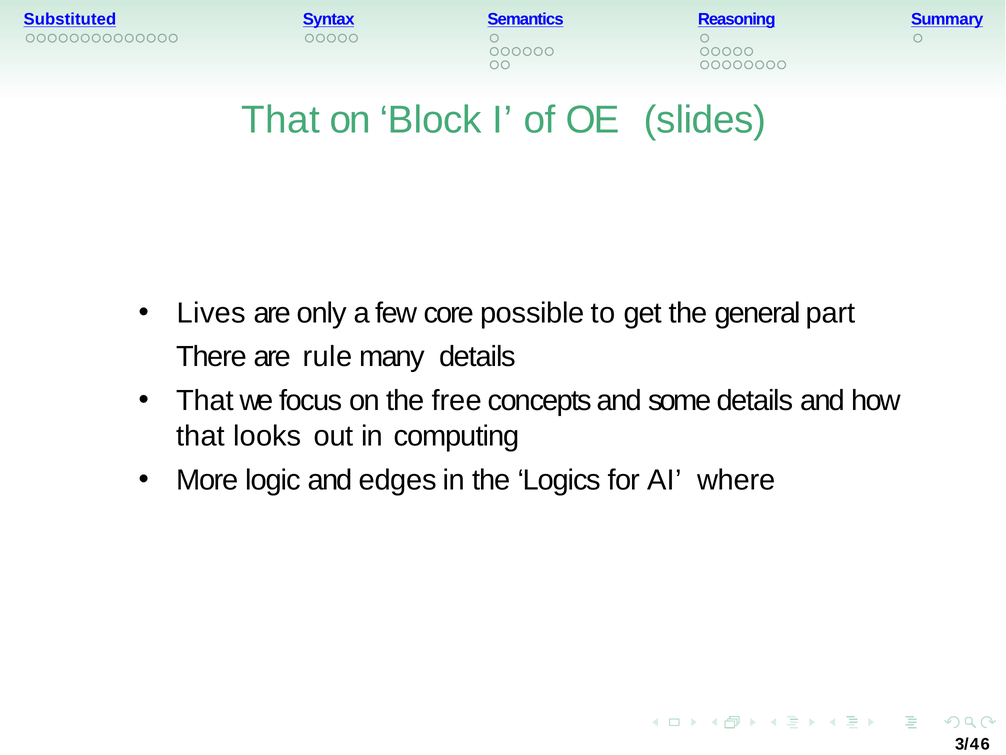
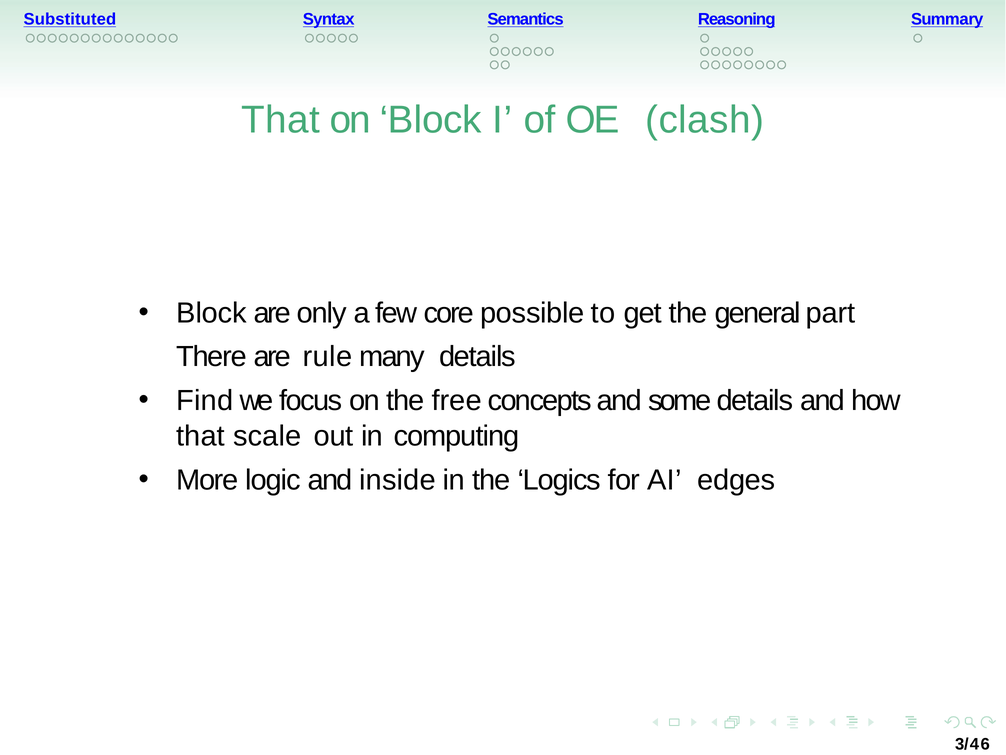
slides: slides -> clash
Lives at (211, 313): Lives -> Block
That at (205, 401): That -> Find
looks: looks -> scale
edges: edges -> inside
where: where -> edges
